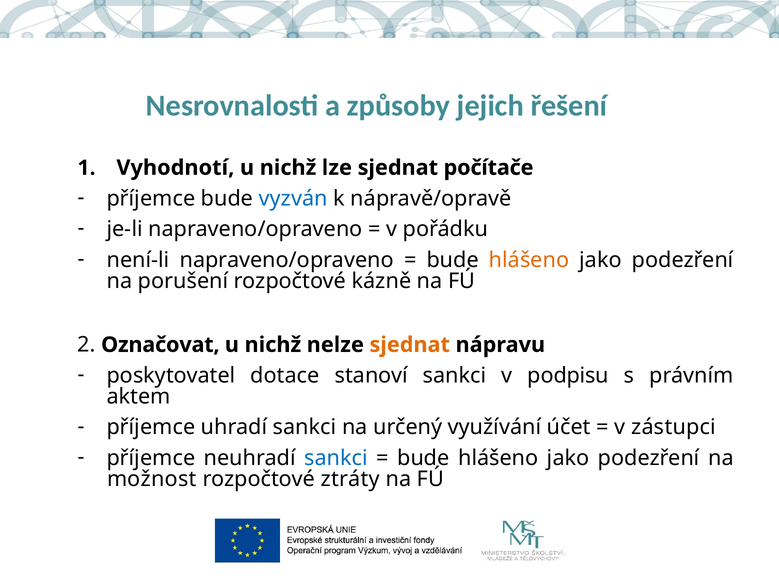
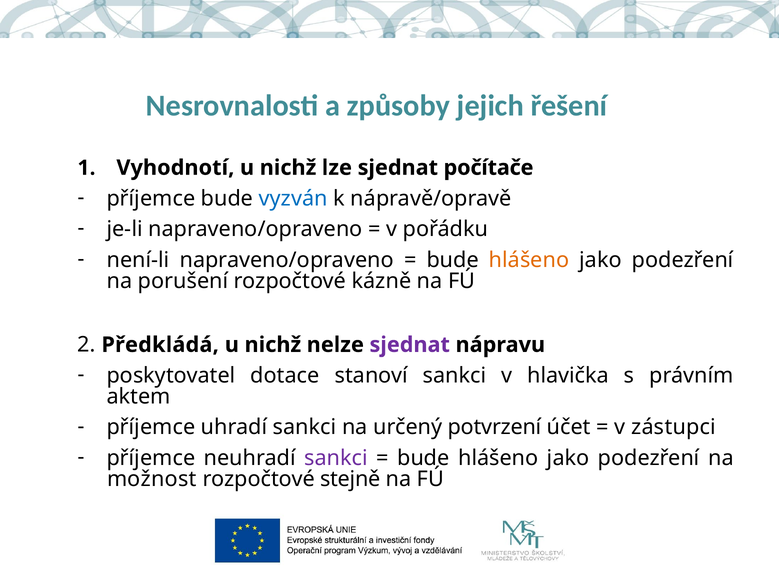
Označovat: Označovat -> Předkládá
sjednat at (410, 345) colour: orange -> purple
podpisu: podpisu -> hlavička
využívání: využívání -> potvrzení
sankci at (336, 458) colour: blue -> purple
ztráty: ztráty -> stejně
